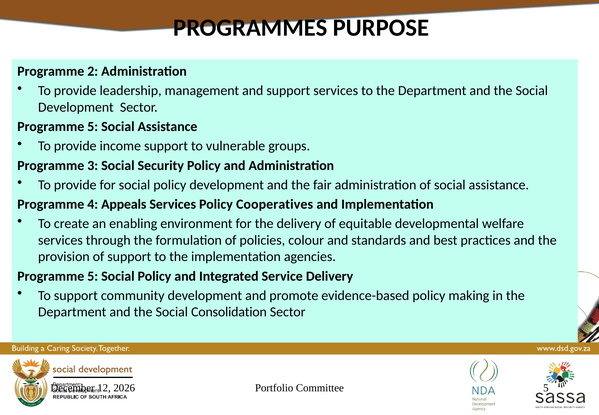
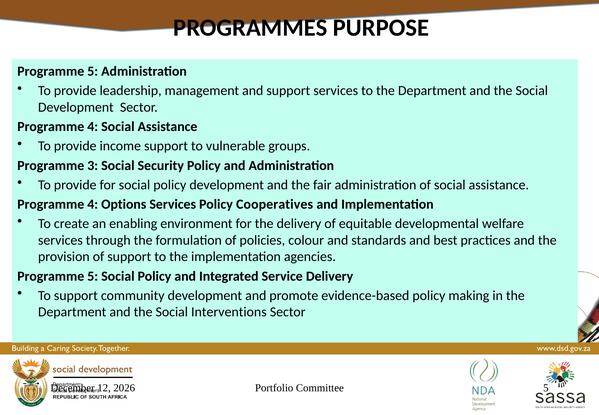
2 at (93, 71): 2 -> 5
5 at (93, 127): 5 -> 4
Appeals: Appeals -> Options
Consolidation: Consolidation -> Interventions
